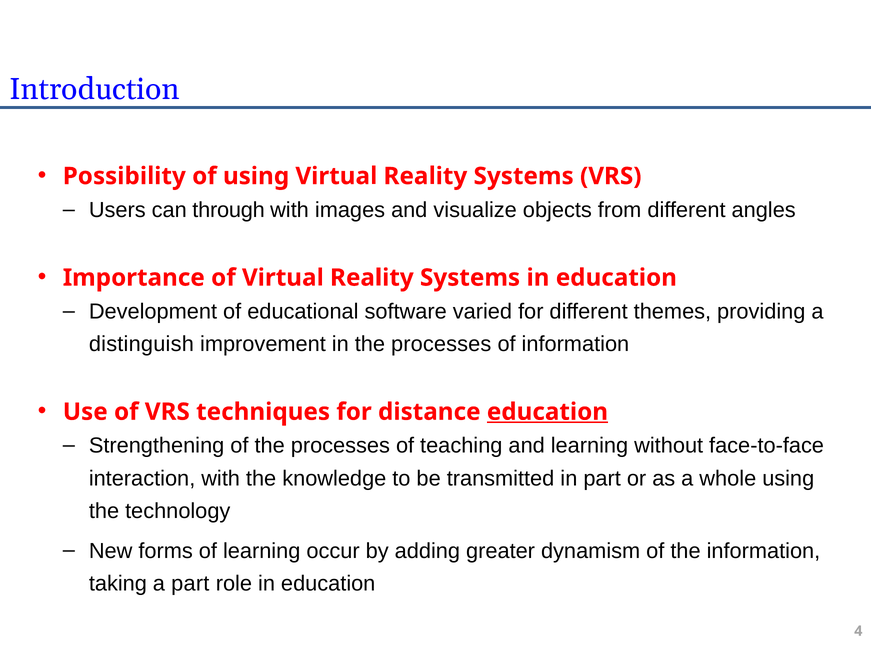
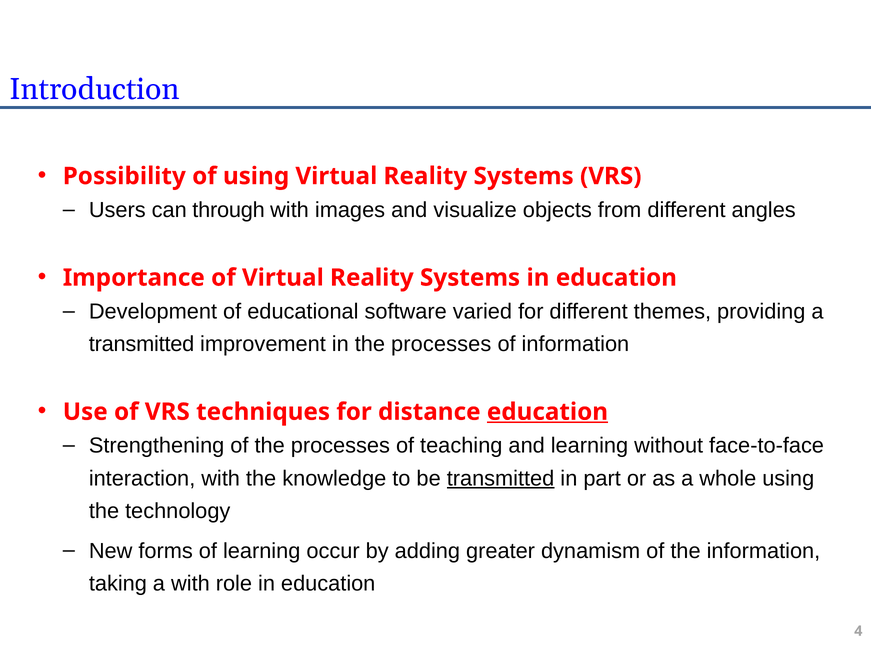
distinguish at (141, 344): distinguish -> transmitted
transmitted at (501, 479) underline: none -> present
a part: part -> with
